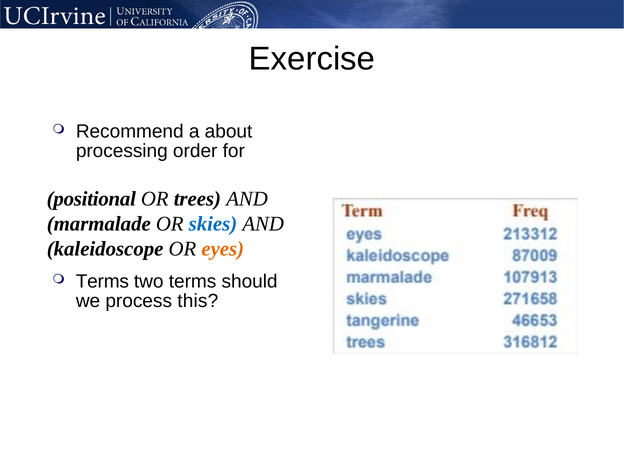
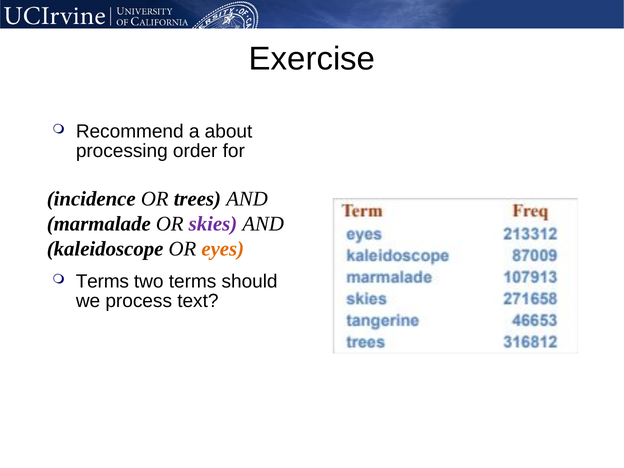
positional: positional -> incidence
skies colour: blue -> purple
this: this -> text
